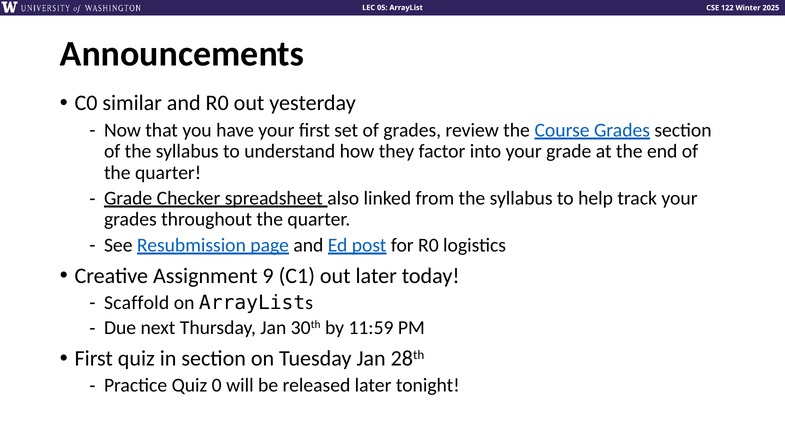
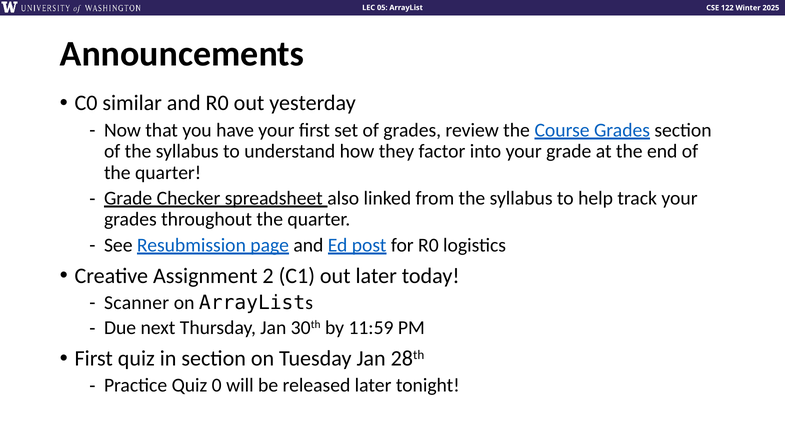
9: 9 -> 2
Scaffold: Scaffold -> Scanner
